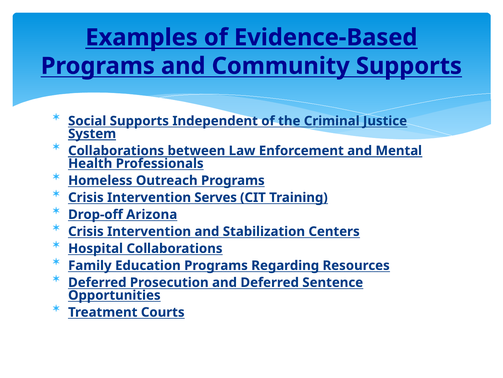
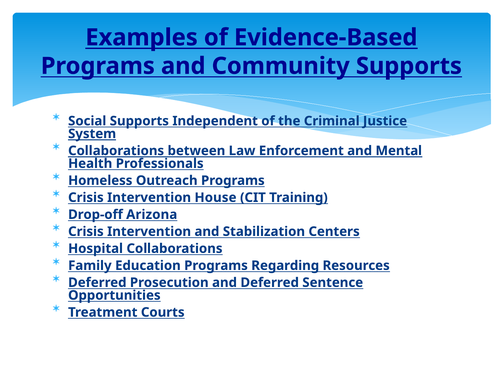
Serves: Serves -> House
